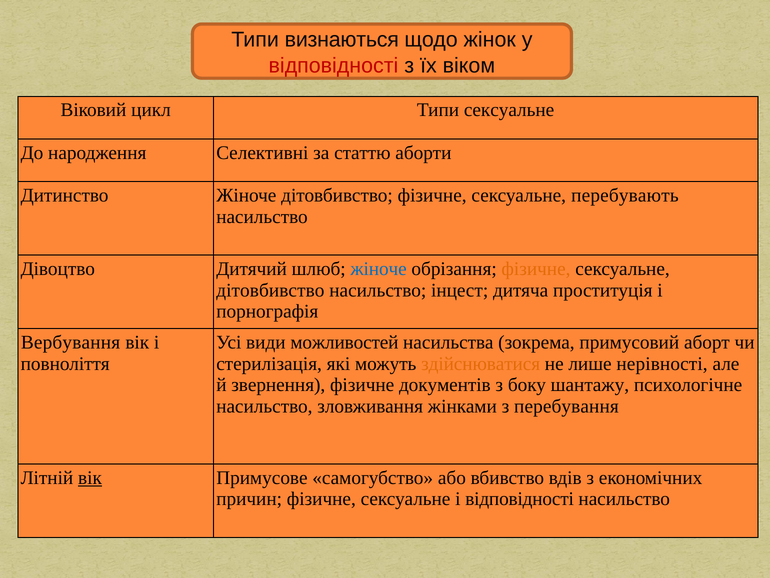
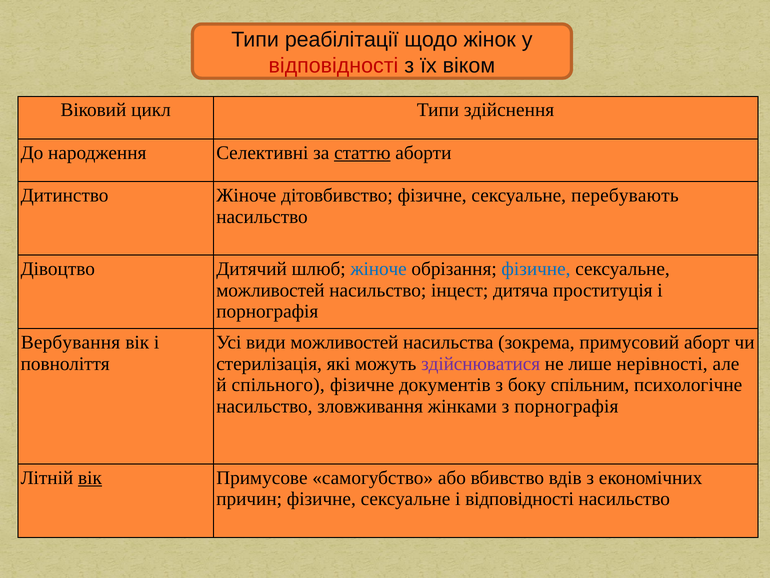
визнаються: визнаються -> реабілітації
Типи сексуальне: сексуальне -> здійснення
статтю underline: none -> present
фізичне at (536, 269) colour: orange -> blue
дітовбивство at (270, 290): дітовбивство -> можливостей
здійснюватися colour: orange -> purple
звернення: звернення -> спільного
шантажу: шантажу -> спільним
з перебування: перебування -> порнографія
